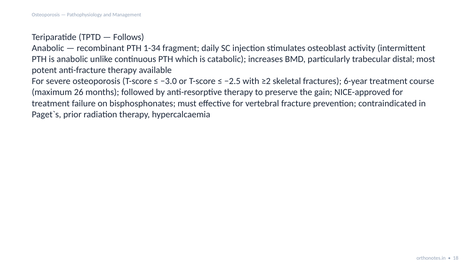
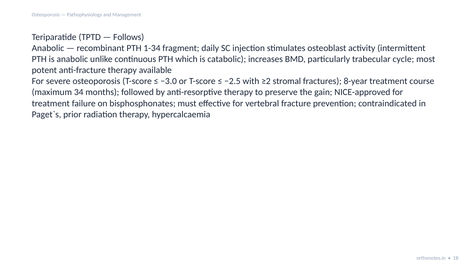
distal: distal -> cycle
skeletal: skeletal -> stromal
6-year: 6-year -> 8-year
26: 26 -> 34
